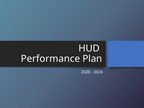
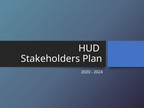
Performance: Performance -> Stakeholders
